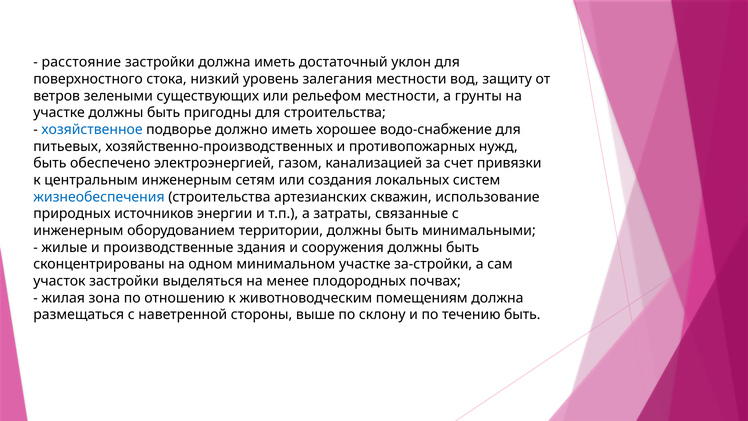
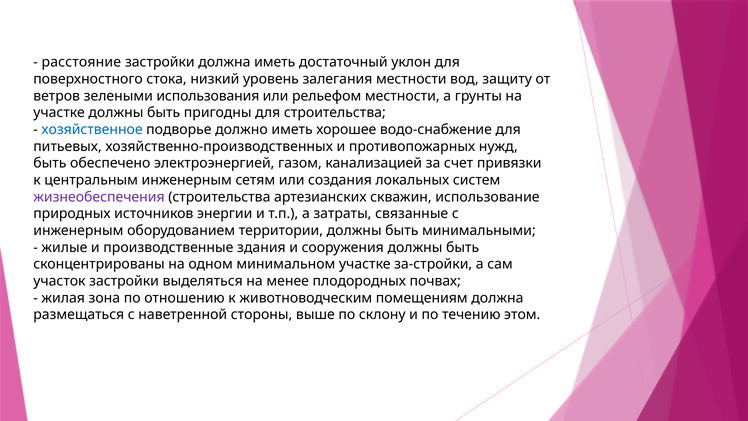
существующих: существующих -> использования
жизнеобеспечения colour: blue -> purple
течению быть: быть -> этом
